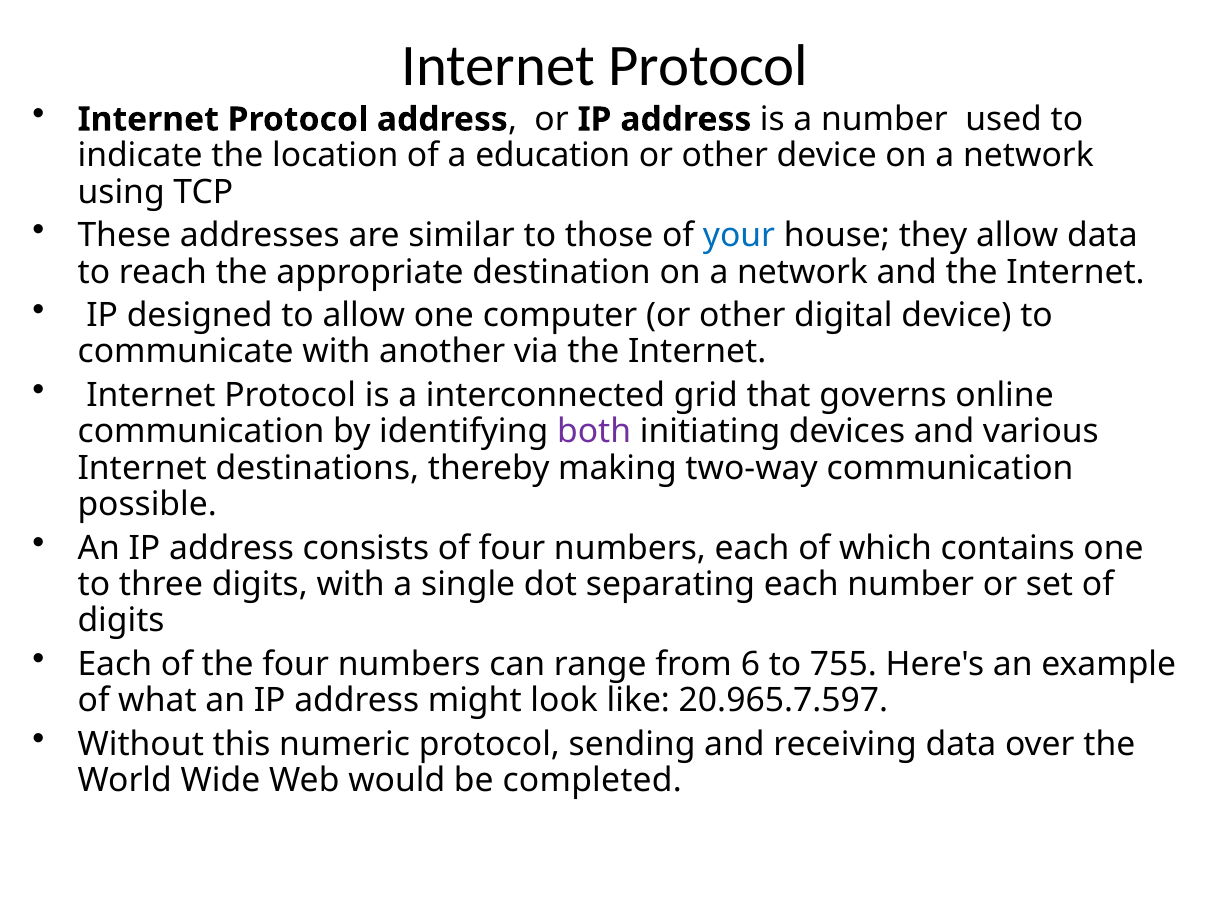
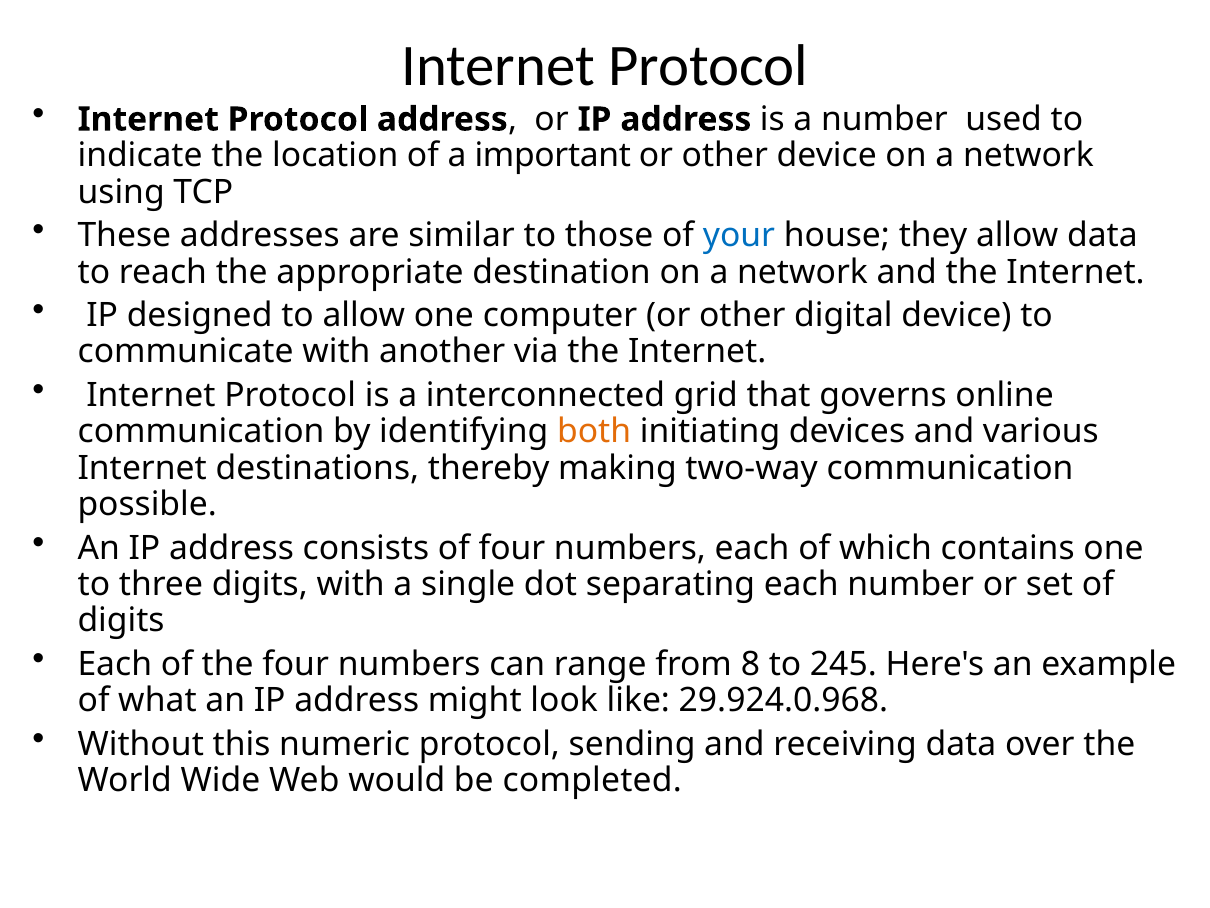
education: education -> important
both colour: purple -> orange
6: 6 -> 8
755: 755 -> 245
20.965.7.597: 20.965.7.597 -> 29.924.0.968
